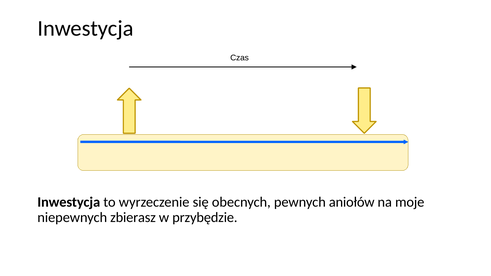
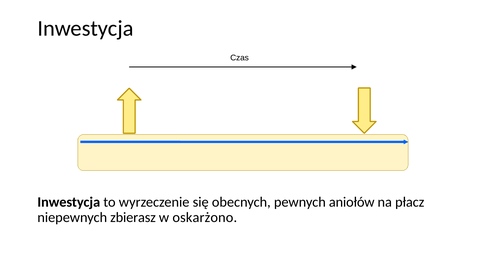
moje: moje -> płacz
przybędzie: przybędzie -> oskarżono
